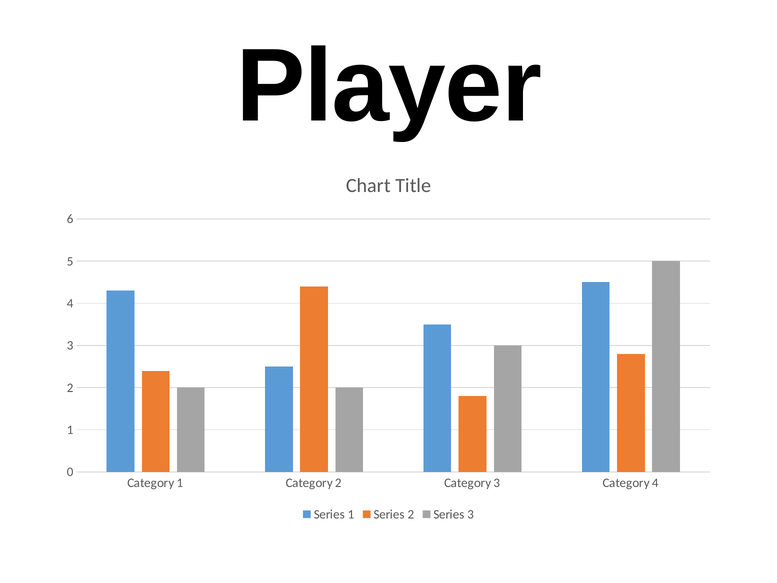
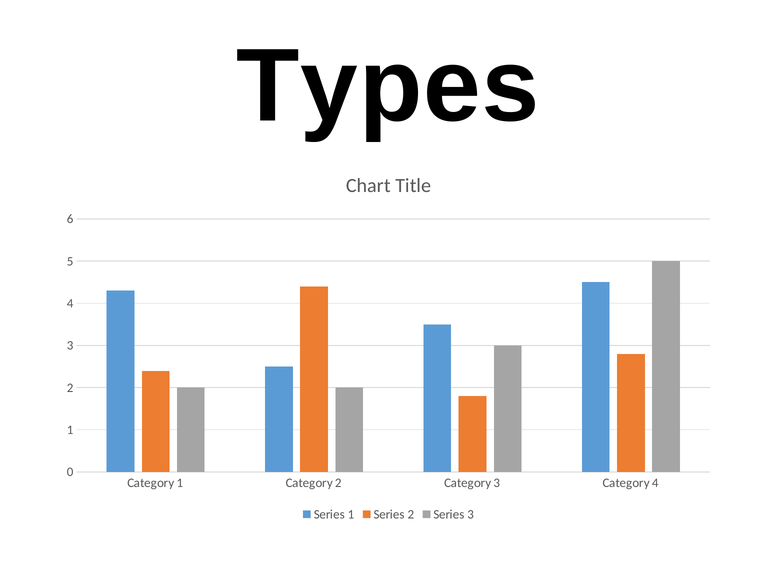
Player: Player -> Types
